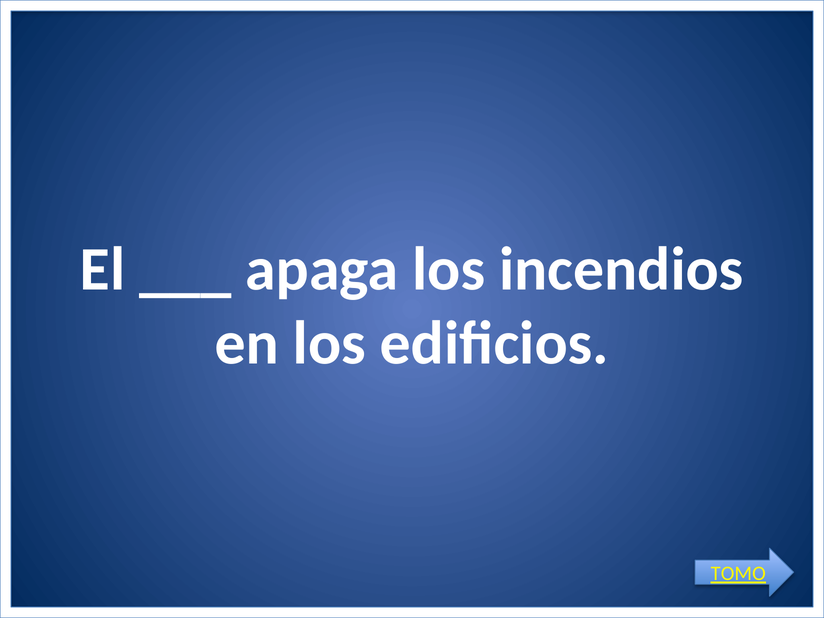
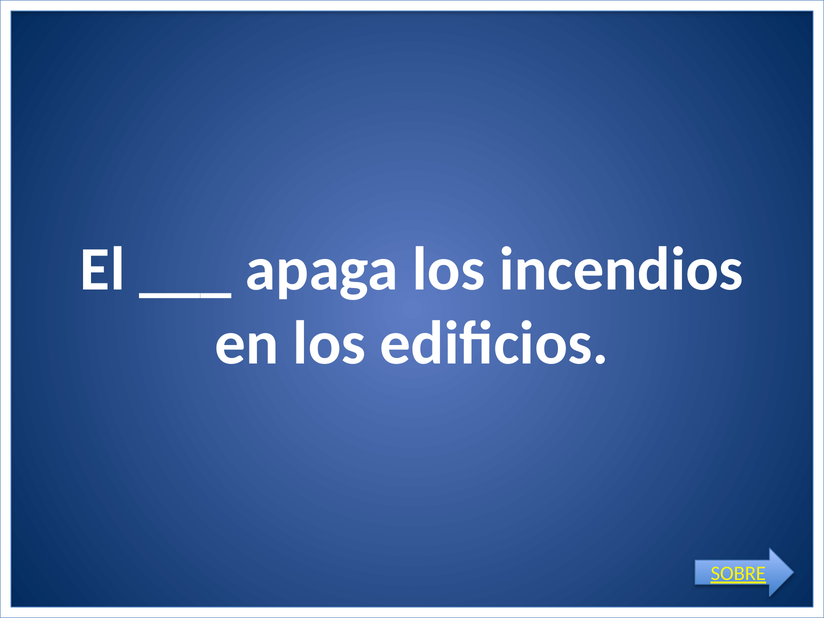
TOMO: TOMO -> SOBRE
